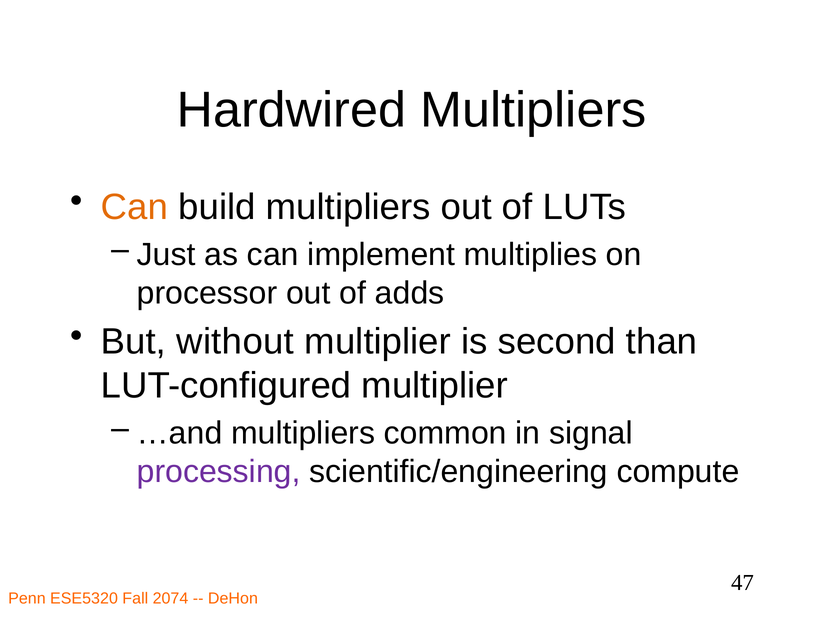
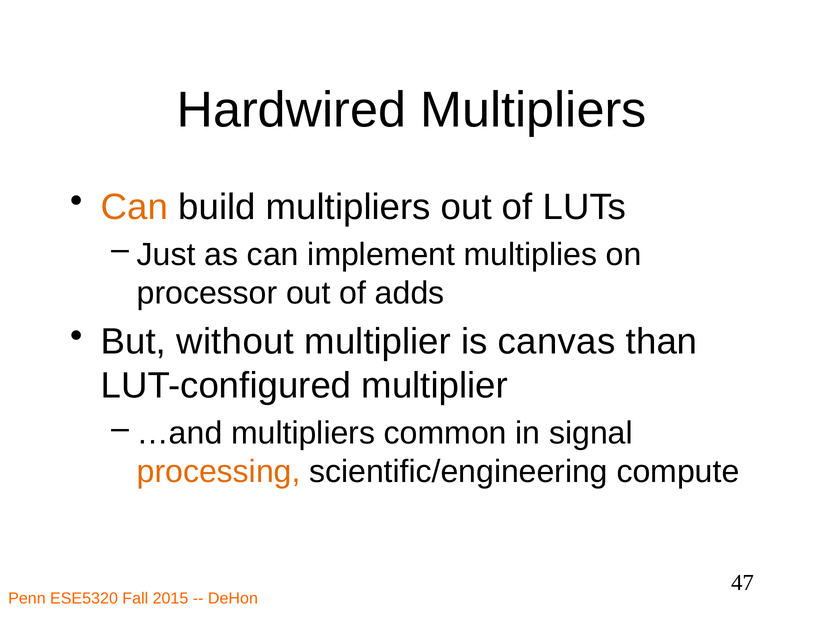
second: second -> canvas
processing colour: purple -> orange
2074: 2074 -> 2015
